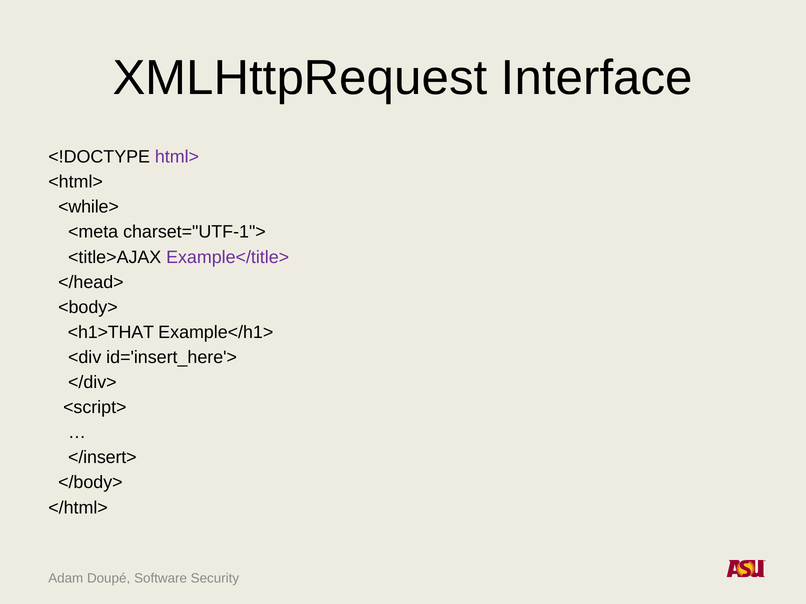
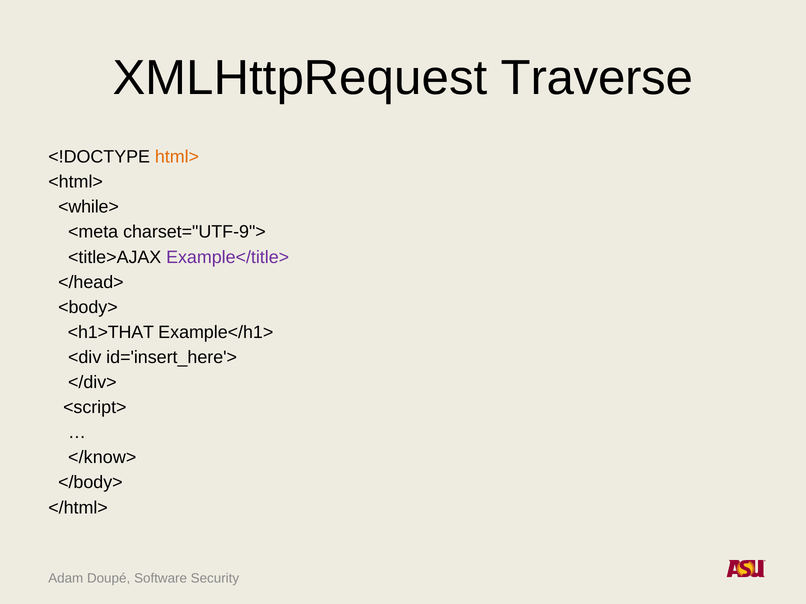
Interface: Interface -> Traverse
html> colour: purple -> orange
charset="UTF-1">: charset="UTF-1"> -> charset="UTF-9">
</insert>: </insert> -> </know>
